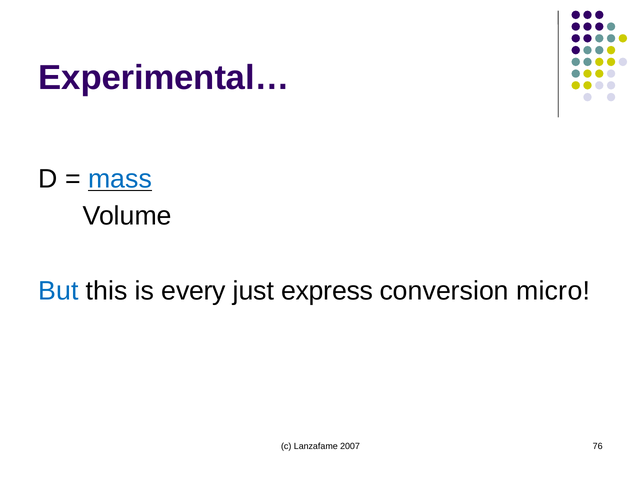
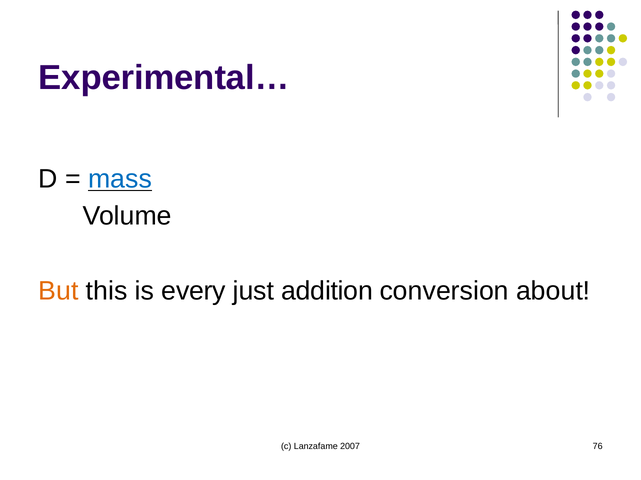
But colour: blue -> orange
express: express -> addition
micro: micro -> about
